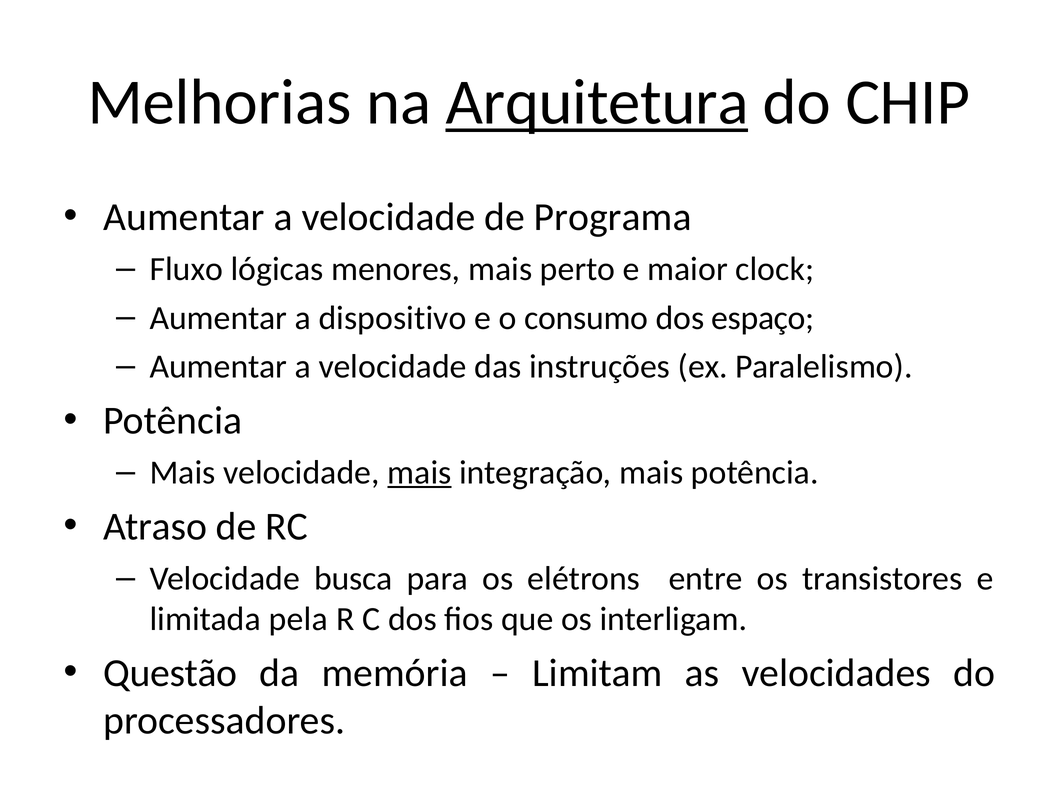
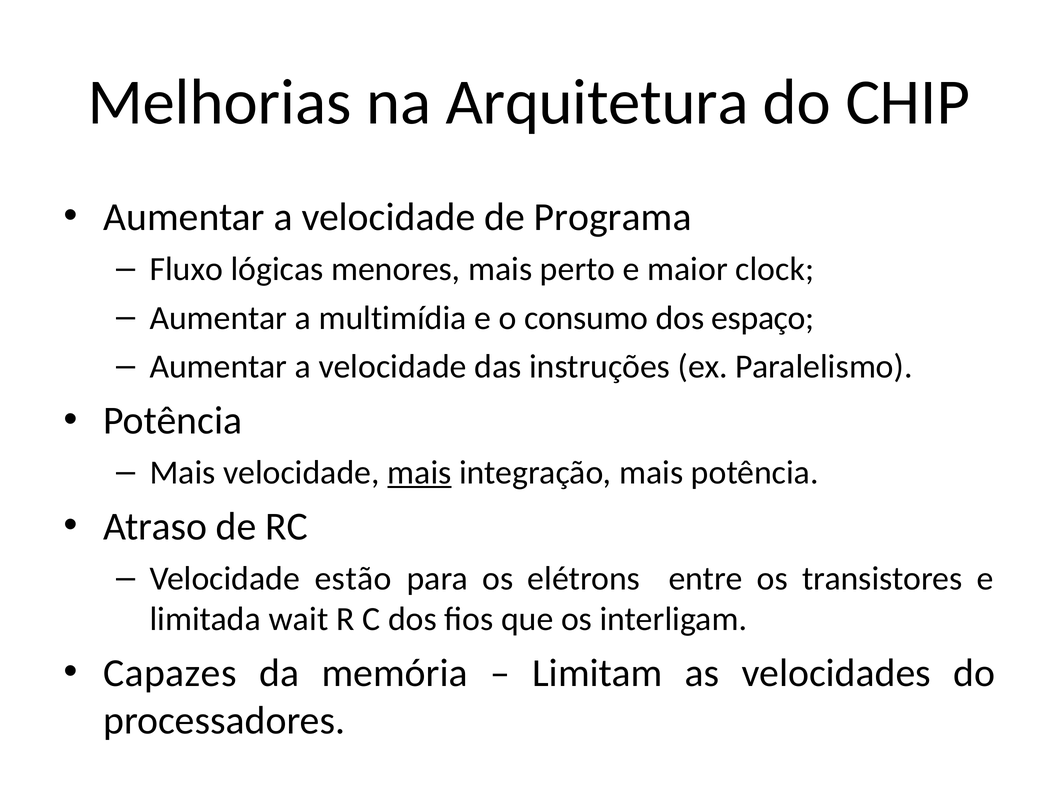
Arquitetura underline: present -> none
dispositivo: dispositivo -> multimídia
busca: busca -> estão
pela: pela -> wait
Questão: Questão -> Capazes
